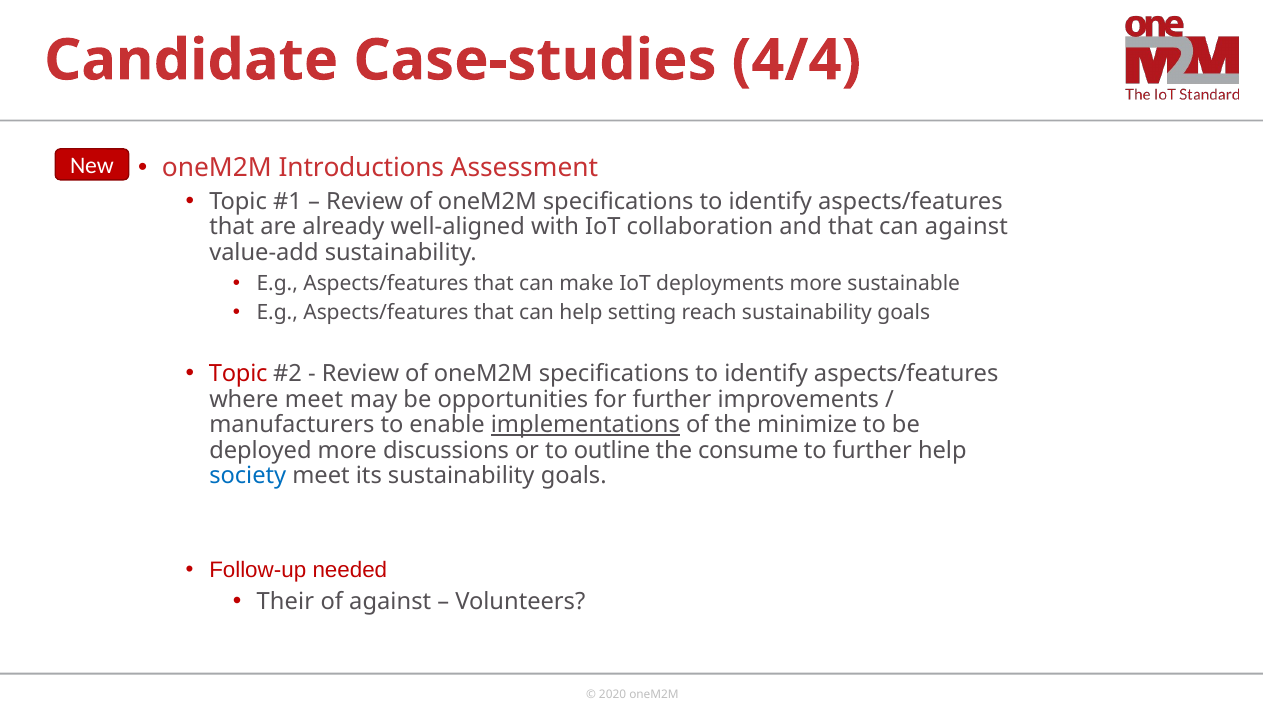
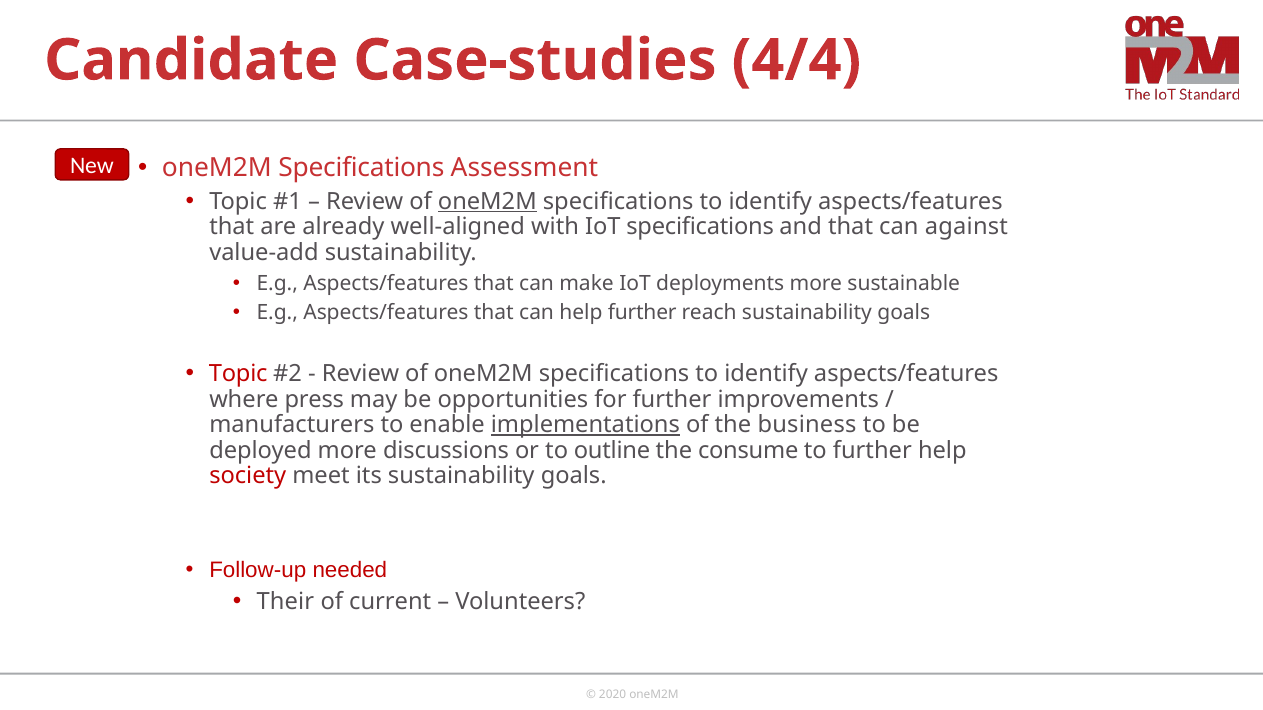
Introductions at (361, 168): Introductions -> Specifications
oneM2M at (487, 201) underline: none -> present
IoT collaboration: collaboration -> specifications
help setting: setting -> further
where meet: meet -> press
minimize: minimize -> business
society colour: blue -> red
of against: against -> current
